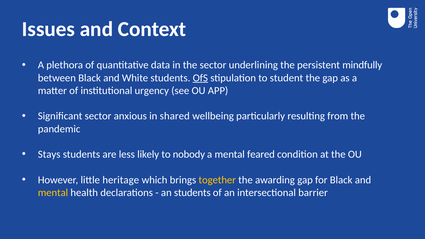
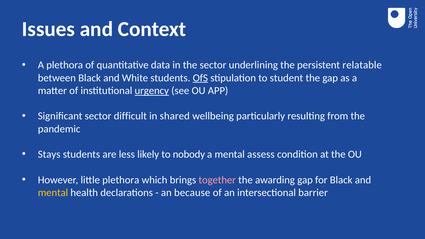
mindfully: mindfully -> relatable
urgency underline: none -> present
anxious: anxious -> difficult
feared: feared -> assess
little heritage: heritage -> plethora
together colour: yellow -> pink
an students: students -> because
